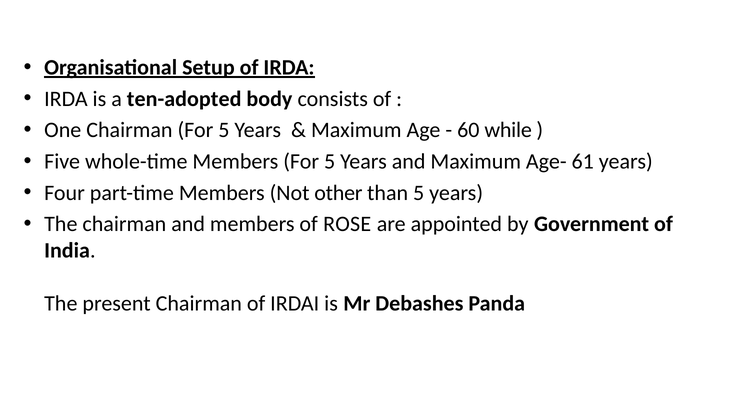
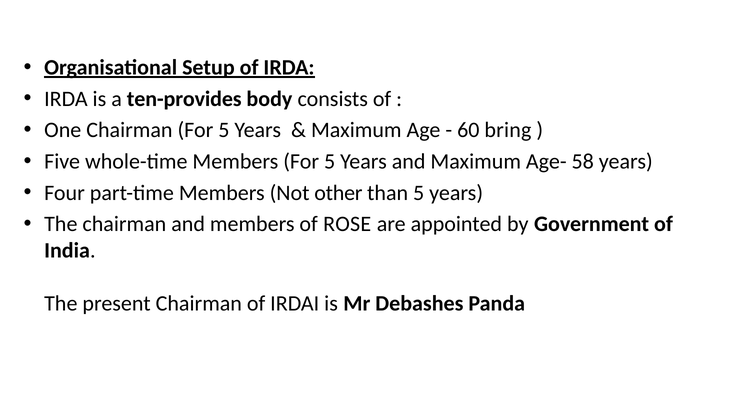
ten-adopted: ten-adopted -> ten-provides
while: while -> bring
61: 61 -> 58
